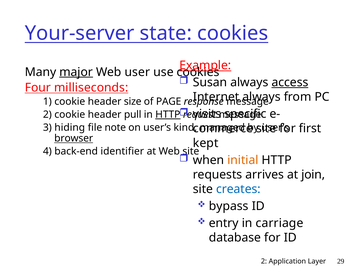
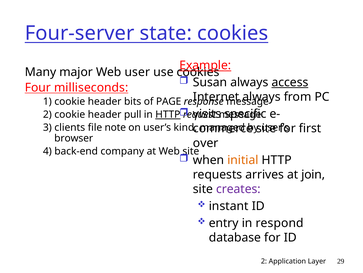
Your-server: Your-server -> Four-server
major underline: present -> none
size: size -> bits
hiding: hiding -> clients
browser underline: present -> none
kept: kept -> over
identifier: identifier -> company
creates colour: blue -> purple
bypass: bypass -> instant
carriage: carriage -> respond
